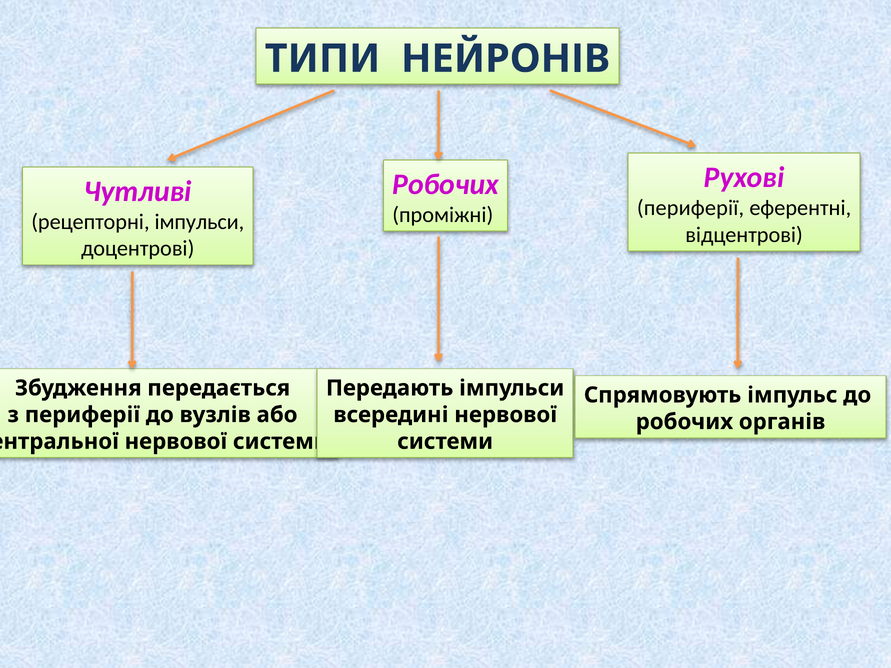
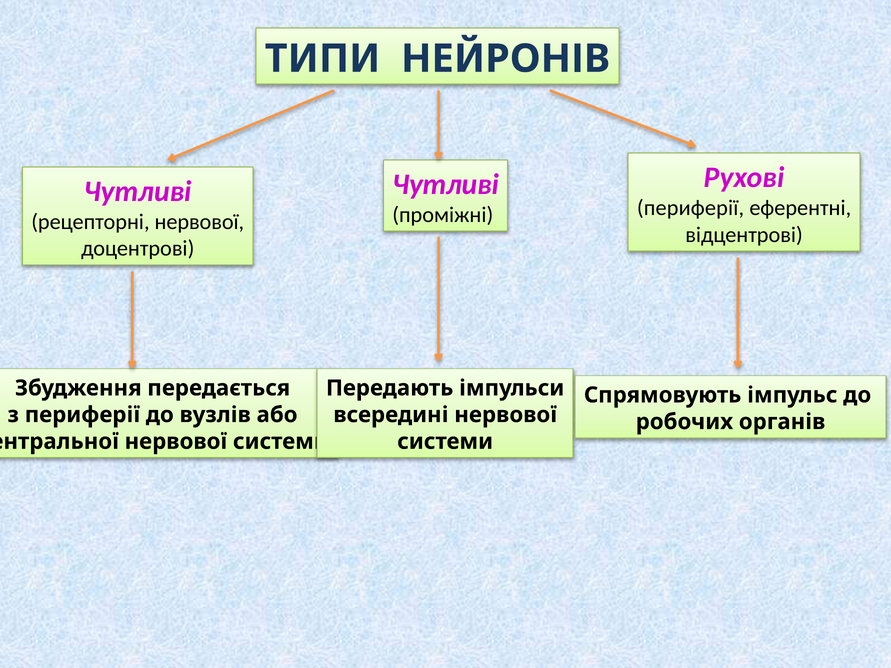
Робочих at (446, 184): Робочих -> Чутливі
рецепторні імпульси: імпульси -> нервової
